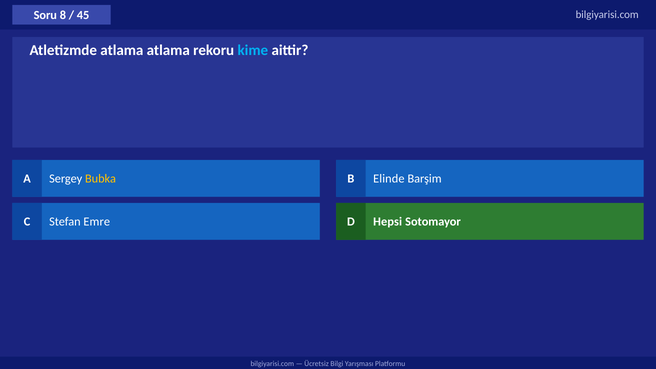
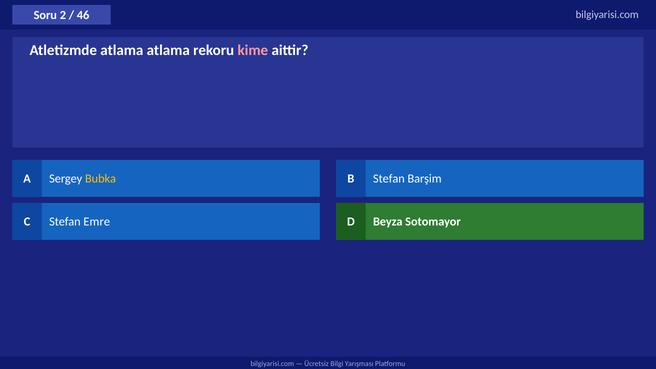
8: 8 -> 2
45: 45 -> 46
kime colour: light blue -> pink
B Elinde: Elinde -> Stefan
Hepsi: Hepsi -> Beyza
